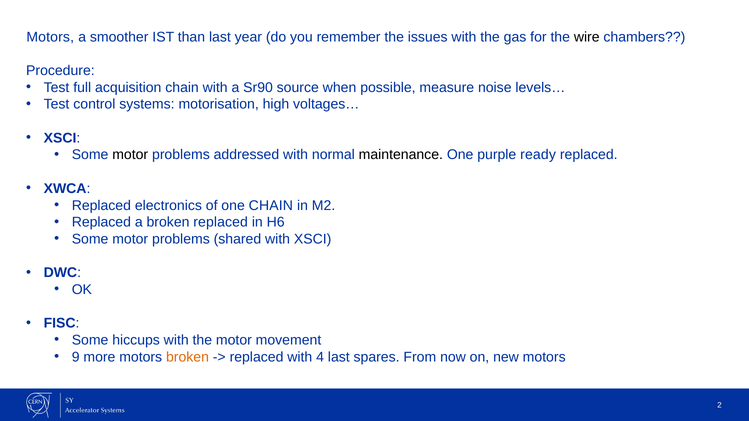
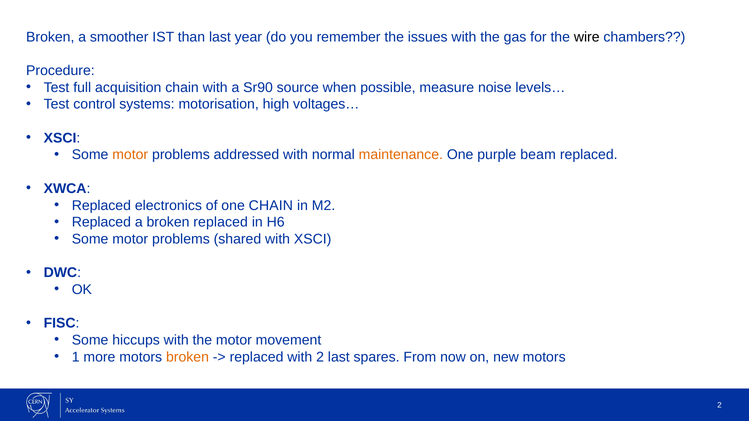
Motors at (50, 37): Motors -> Broken
motor at (130, 155) colour: black -> orange
maintenance colour: black -> orange
ready: ready -> beam
9: 9 -> 1
with 4: 4 -> 2
